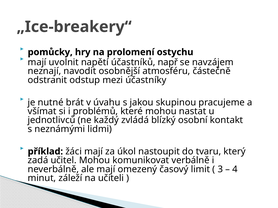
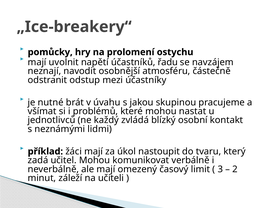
např: např -> řadu
4: 4 -> 2
